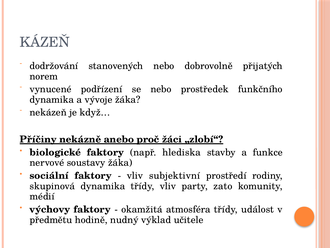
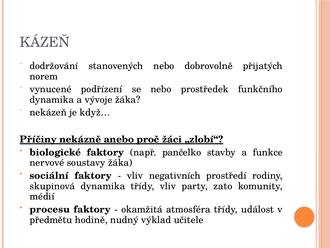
hlediska: hlediska -> pančelko
subjektivní: subjektivní -> negativních
výchovy: výchovy -> procesu
